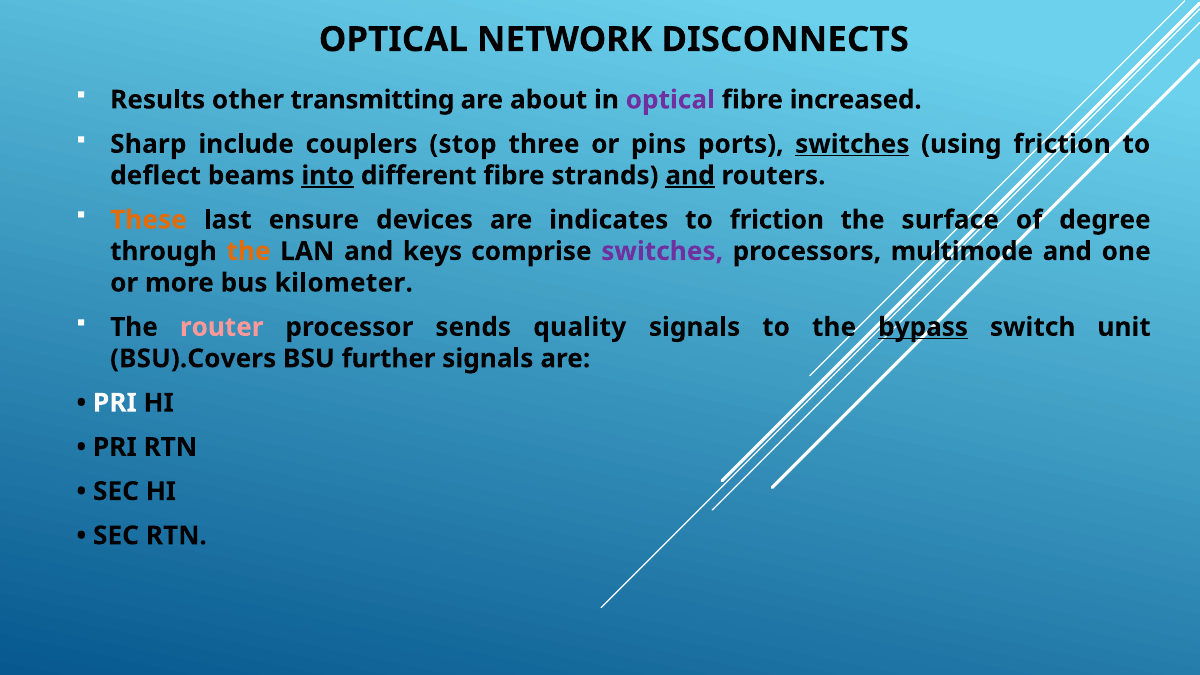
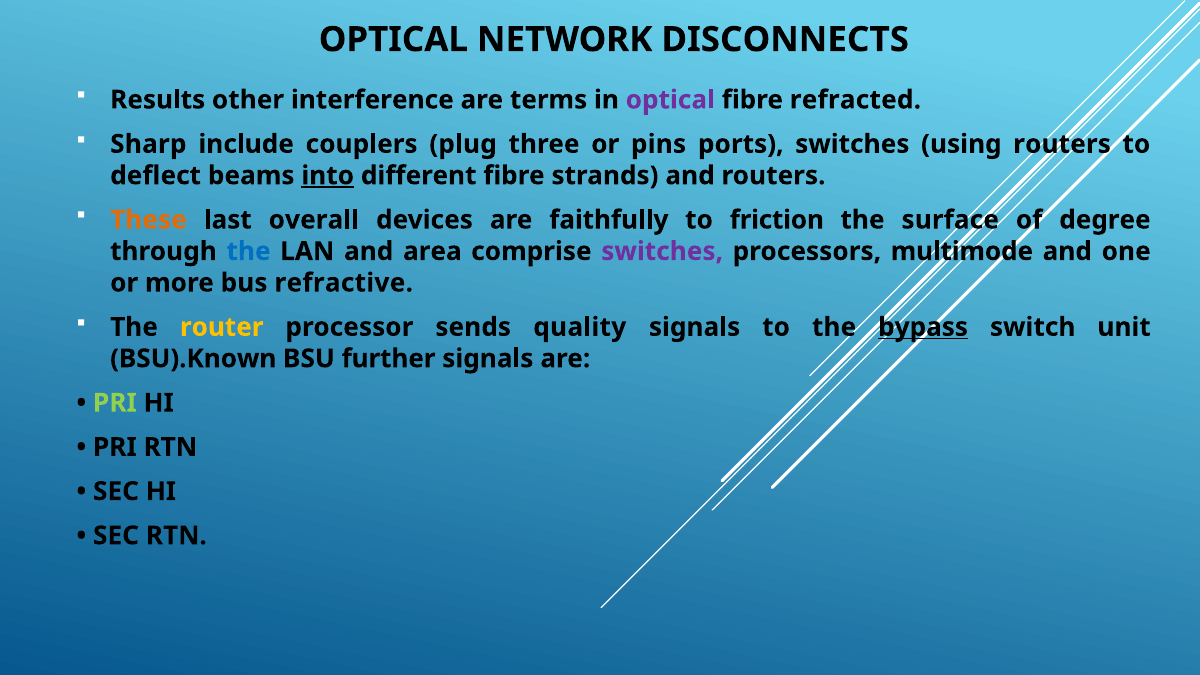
transmitting: transmitting -> interference
about: about -> terms
increased: increased -> refracted
stop: stop -> plug
switches at (852, 144) underline: present -> none
using friction: friction -> routers
and at (690, 176) underline: present -> none
ensure: ensure -> overall
indicates: indicates -> faithfully
the at (249, 251) colour: orange -> blue
keys: keys -> area
kilometer: kilometer -> refractive
router colour: pink -> yellow
BSU).Covers: BSU).Covers -> BSU).Known
PRI at (115, 403) colour: white -> light green
